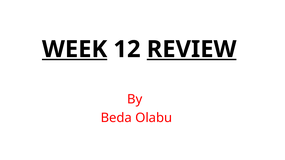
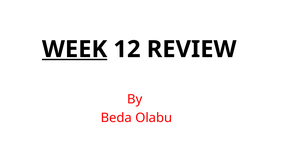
REVIEW underline: present -> none
